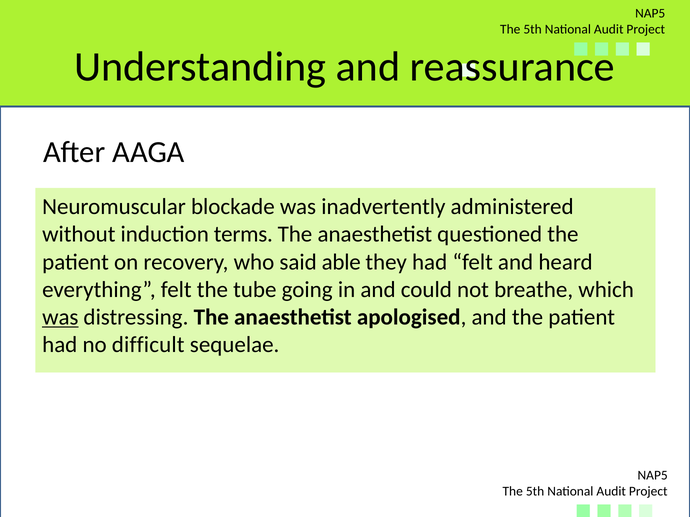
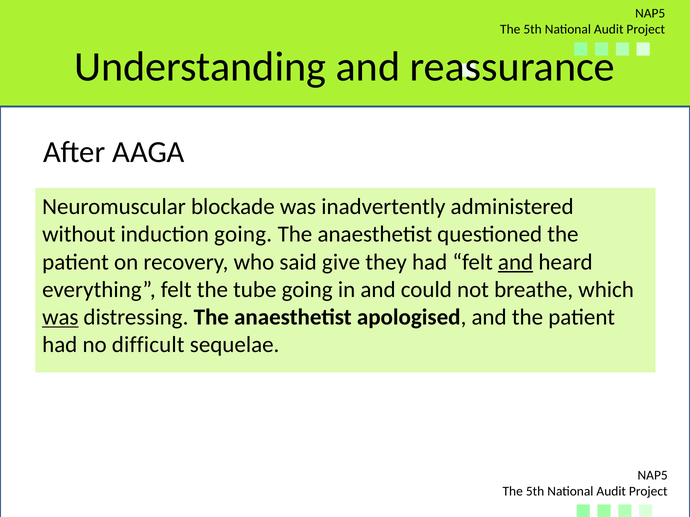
induction terms: terms -> going
able: able -> give
and at (516, 262) underline: none -> present
